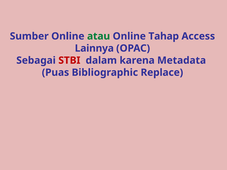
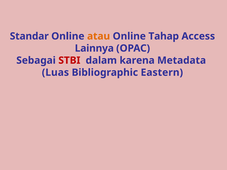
Sumber: Sumber -> Standar
atau colour: green -> orange
Puas: Puas -> Luas
Replace: Replace -> Eastern
